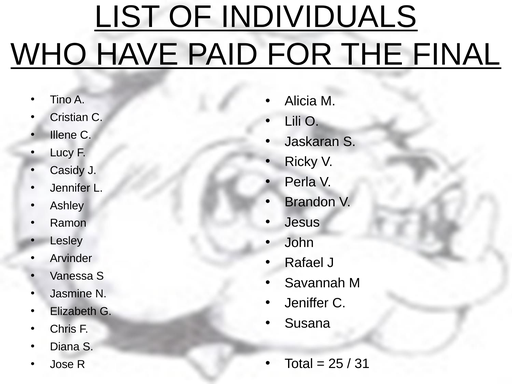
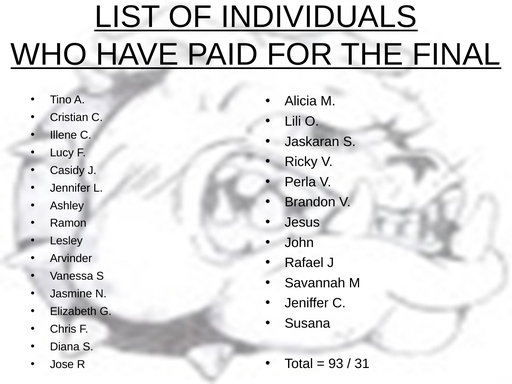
25: 25 -> 93
